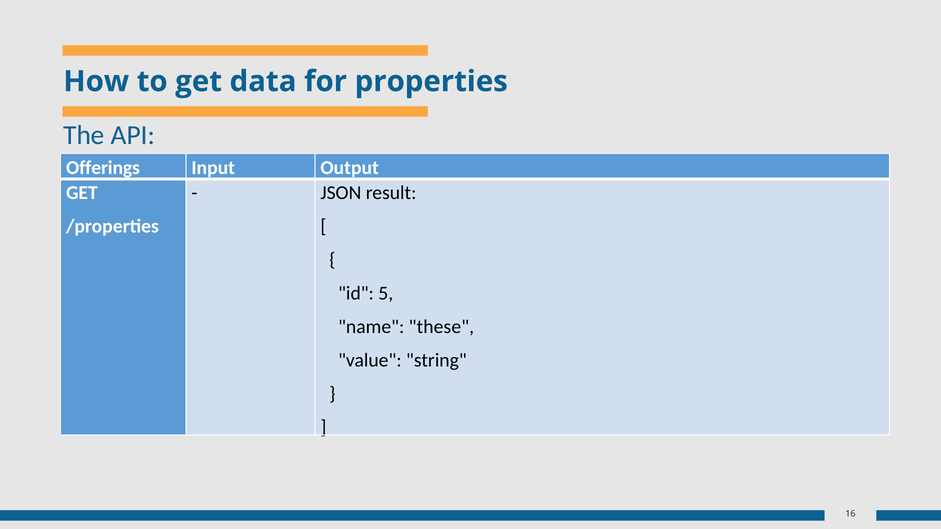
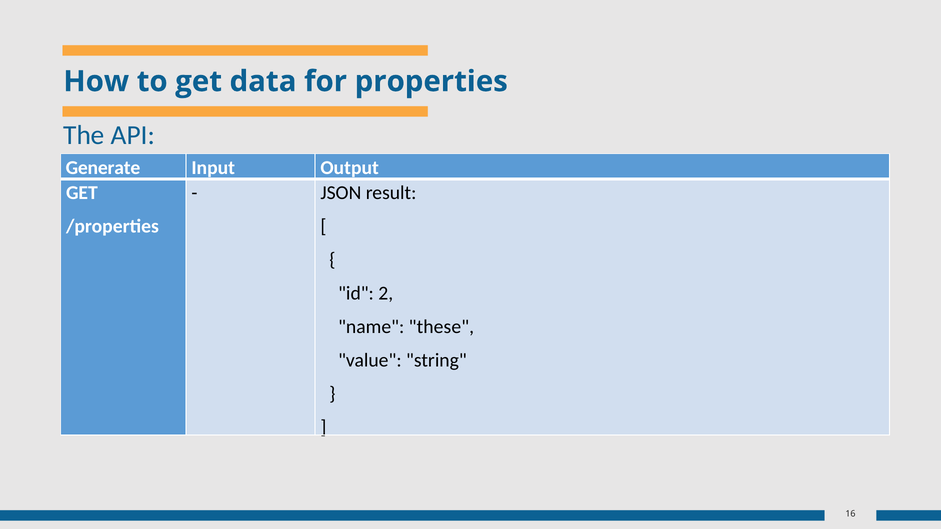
Offerings: Offerings -> Generate
5: 5 -> 2
